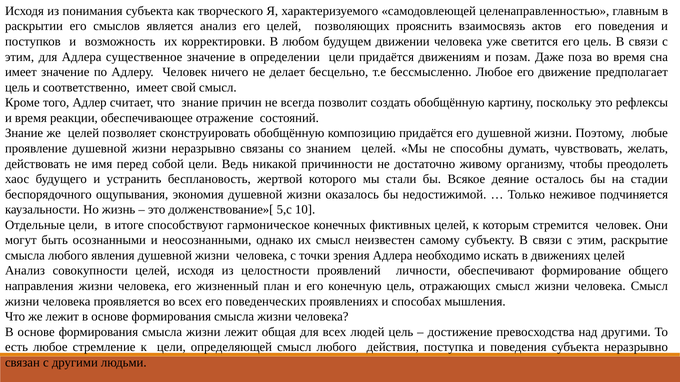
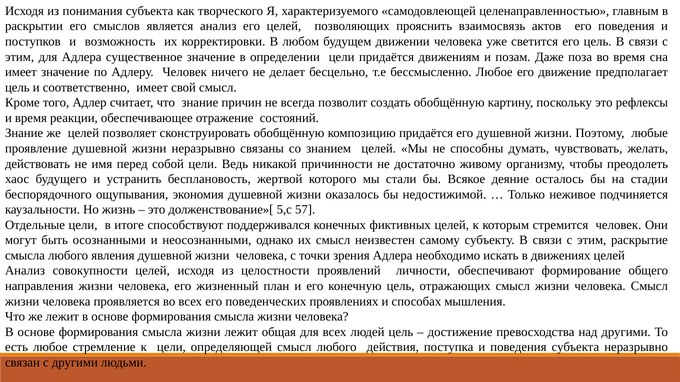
10: 10 -> 57
гармоническое: гармоническое -> поддерживался
